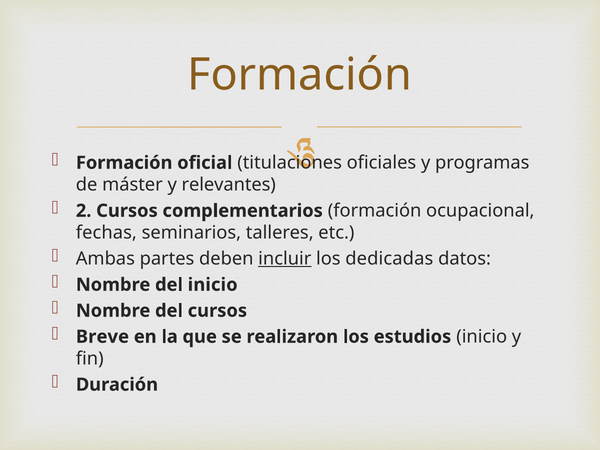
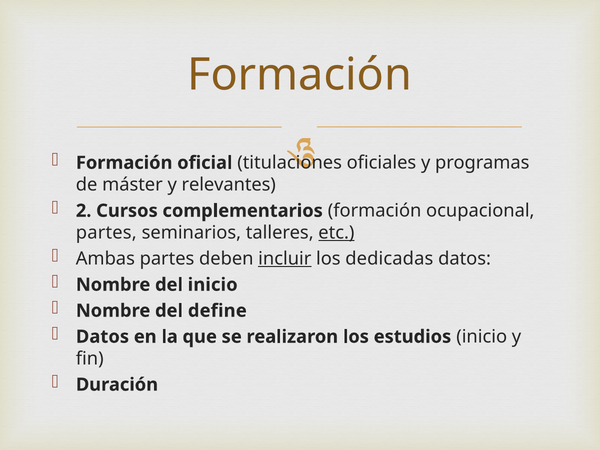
fechas at (106, 233): fechas -> partes
etc underline: none -> present
del cursos: cursos -> define
Breve at (102, 337): Breve -> Datos
